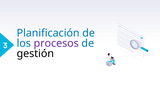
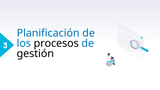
procesos colour: purple -> black
